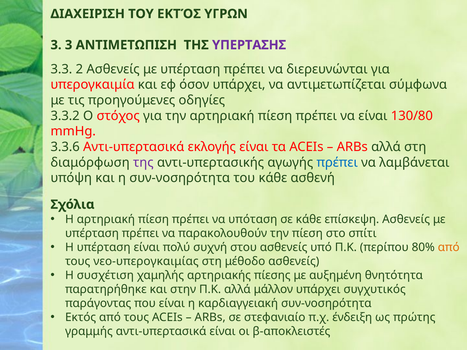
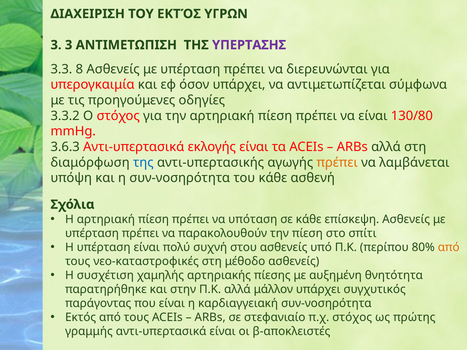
2: 2 -> 8
3.3.6: 3.3.6 -> 3.6.3
της at (143, 163) colour: purple -> blue
πρέπει at (337, 163) colour: blue -> orange
νεο-υπερογκαιμίας: νεο-υπερογκαιμίας -> νεο-καταστροφικές
π.χ ένδειξη: ένδειξη -> στόχος
